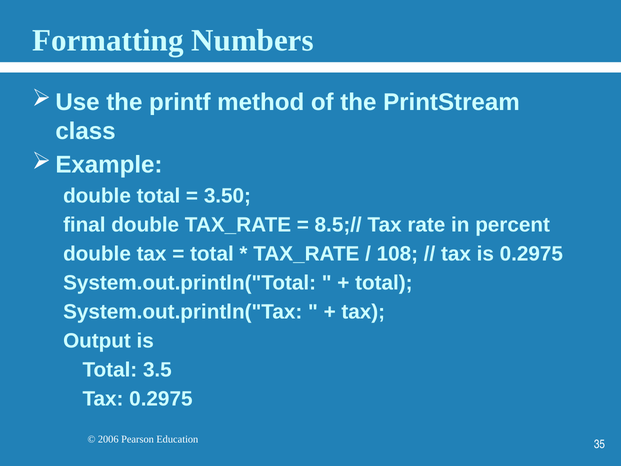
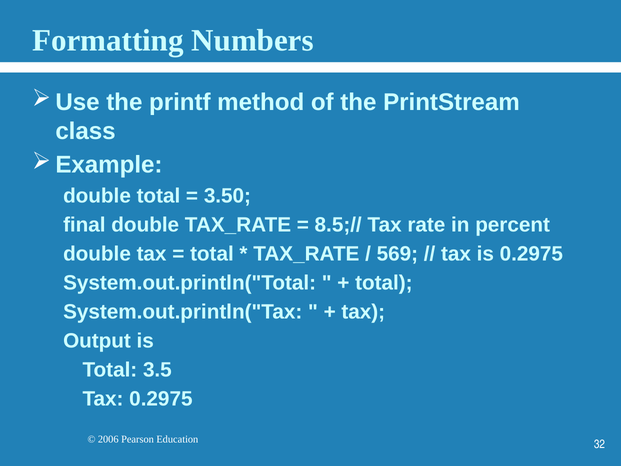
108: 108 -> 569
35: 35 -> 32
